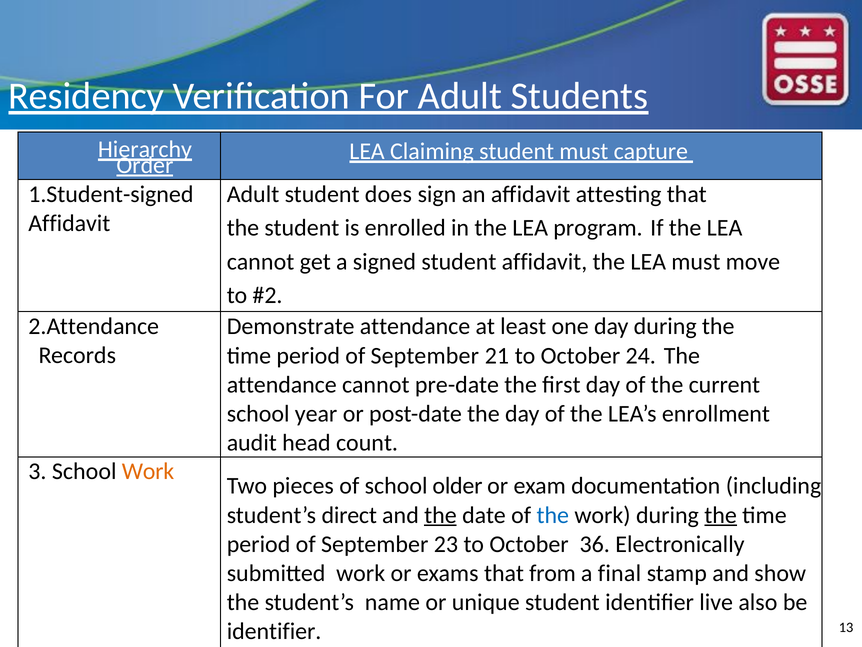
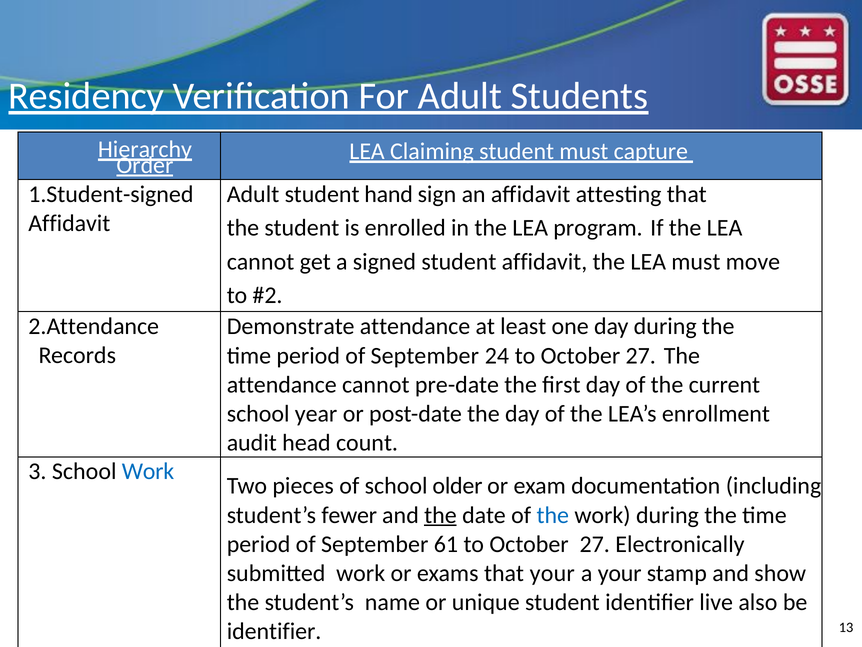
does: does -> hand
21: 21 -> 24
24 at (641, 355): 24 -> 27
Work at (148, 471) colour: orange -> blue
direct: direct -> fewer
the at (721, 515) underline: present -> none
23: 23 -> 61
36 at (595, 544): 36 -> 27
that from: from -> your
a final: final -> your
